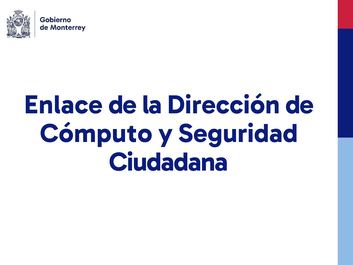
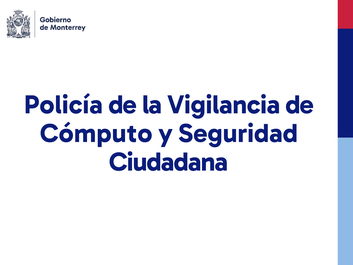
Enlace: Enlace -> Policía
Dirección: Dirección -> Vigilancia
